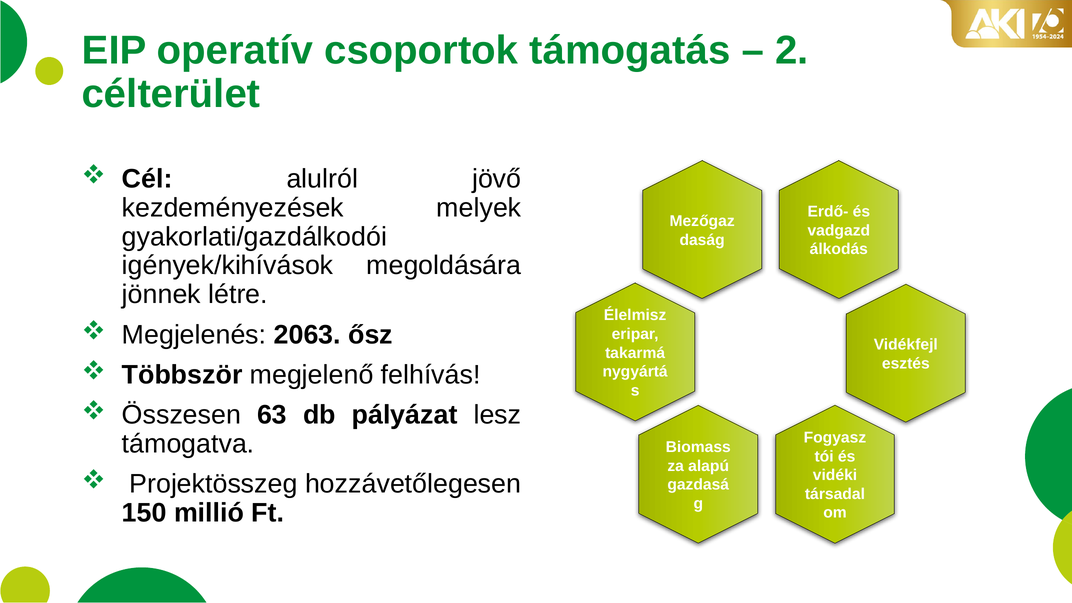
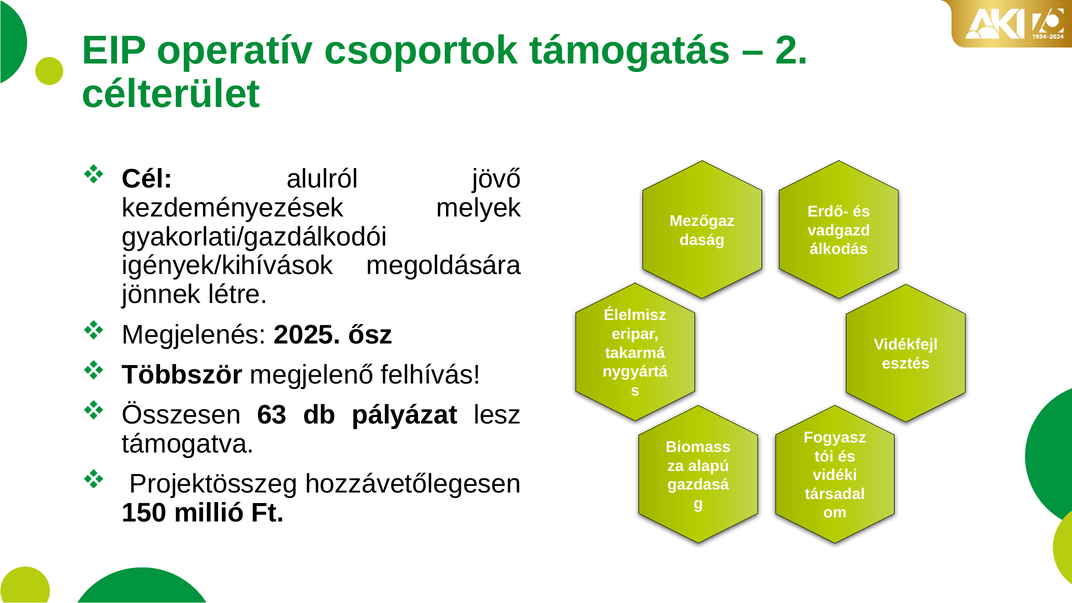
2063: 2063 -> 2025
